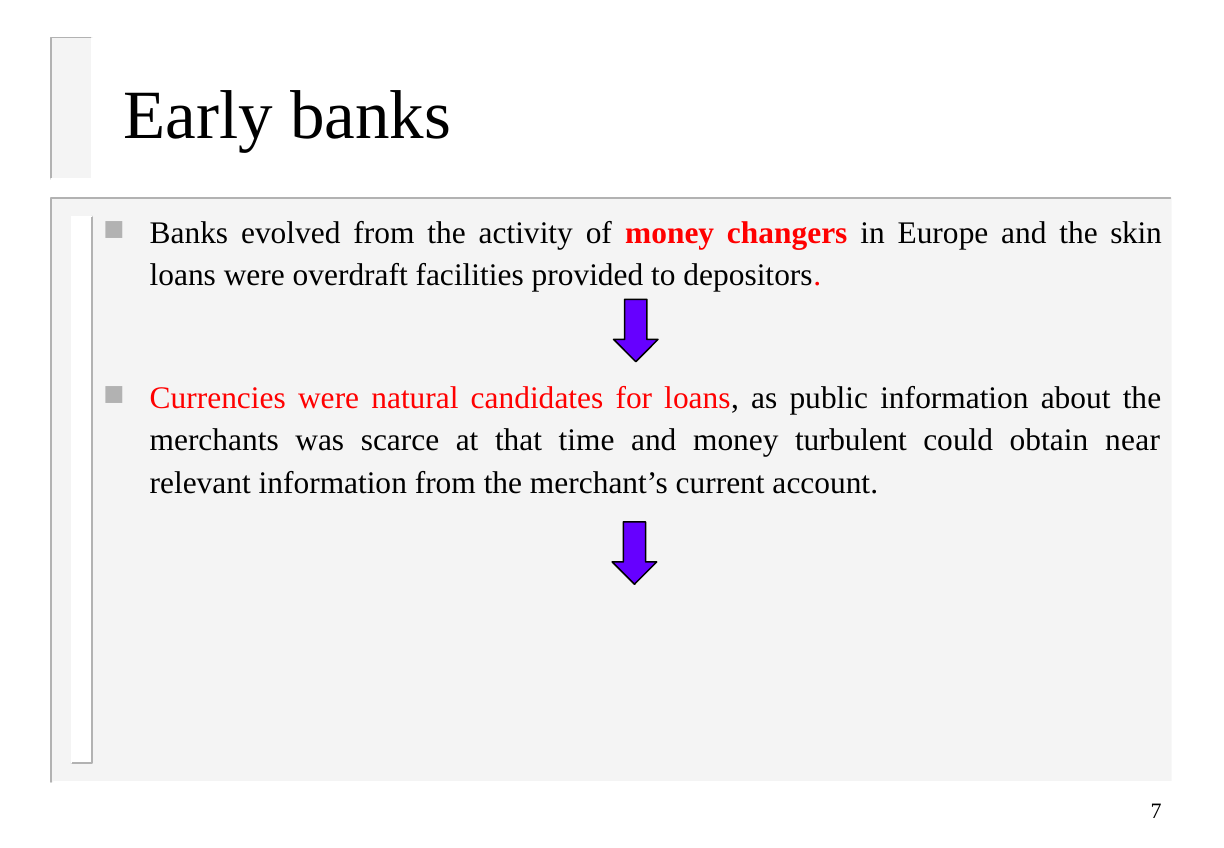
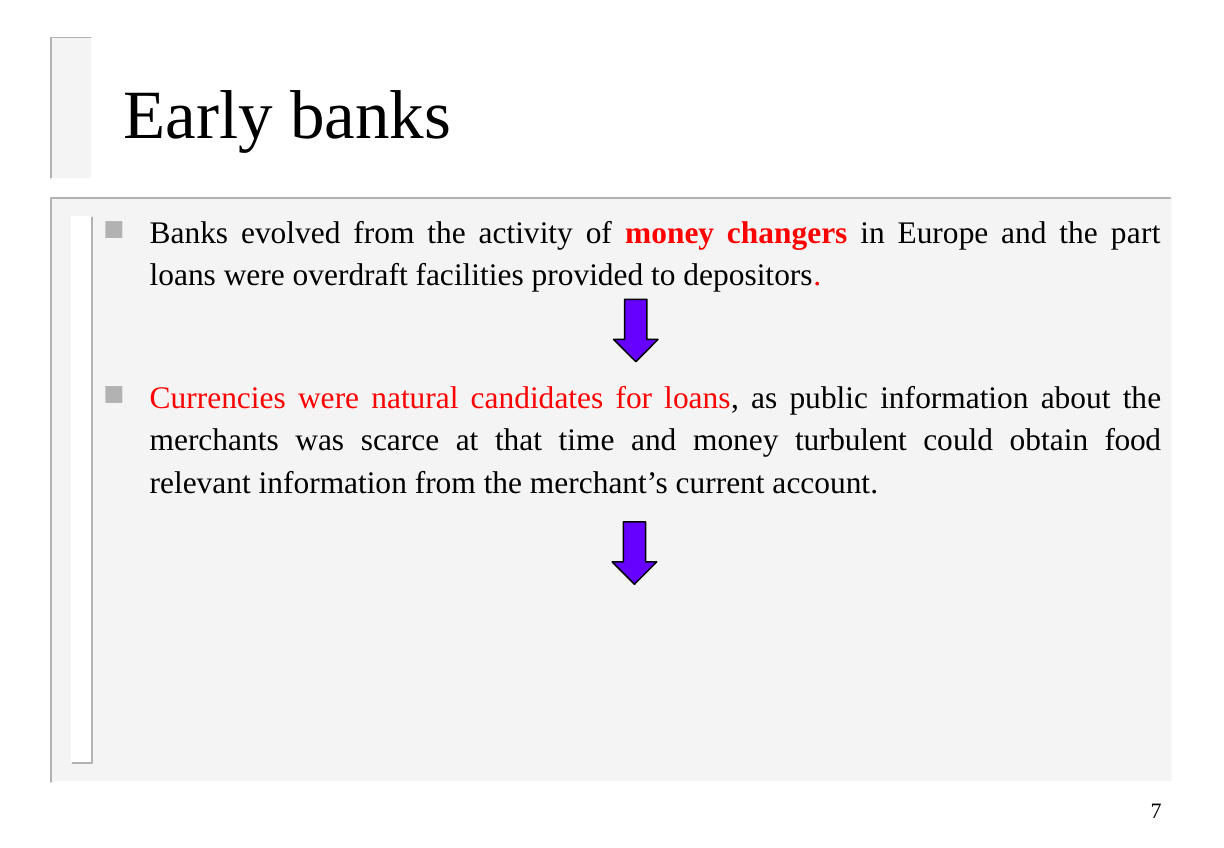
skin: skin -> part
near: near -> food
